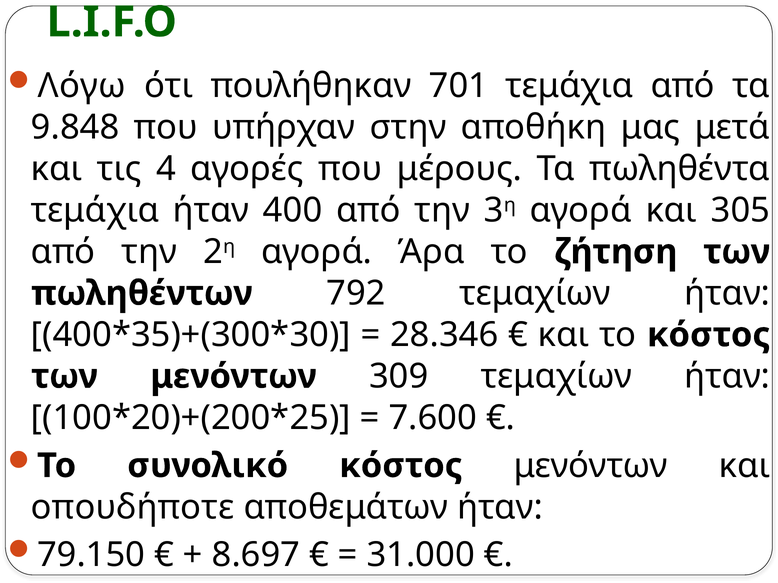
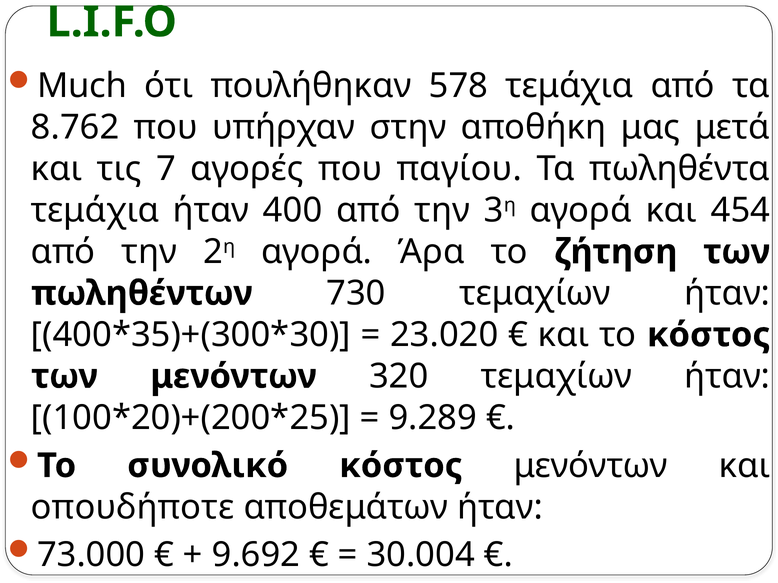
Λόγω: Λόγω -> Much
701: 701 -> 578
9.848: 9.848 -> 8.762
4: 4 -> 7
μέρους: μέρους -> παγίου
305: 305 -> 454
792: 792 -> 730
28.346: 28.346 -> 23.020
309: 309 -> 320
7.600: 7.600 -> 9.289
79.150: 79.150 -> 73.000
8.697: 8.697 -> 9.692
31.000: 31.000 -> 30.004
